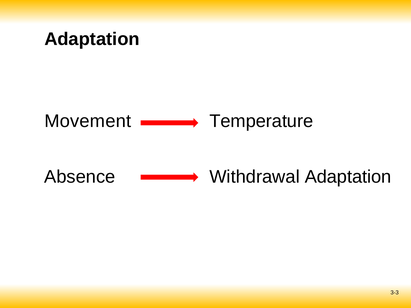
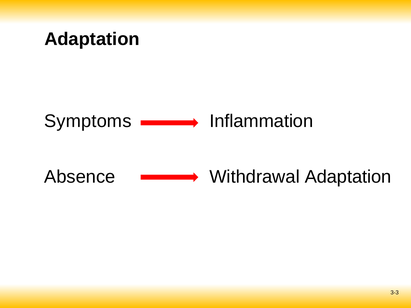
Movement: Movement -> Symptoms
Temperature: Temperature -> Inflammation
